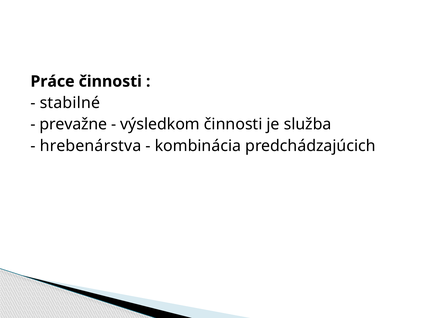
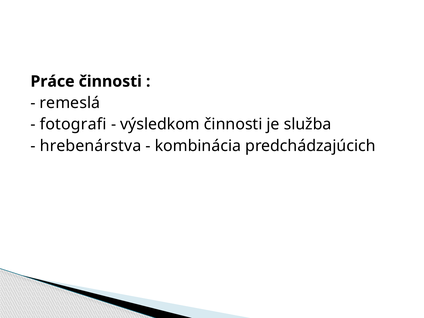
stabilné: stabilné -> remeslá
prevažne: prevažne -> fotografi
